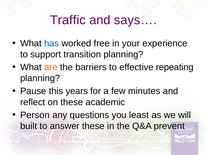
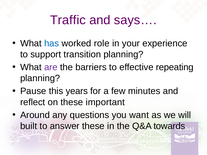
free: free -> role
are colour: orange -> purple
academic: academic -> important
Person: Person -> Around
least: least -> want
prevent: prevent -> towards
